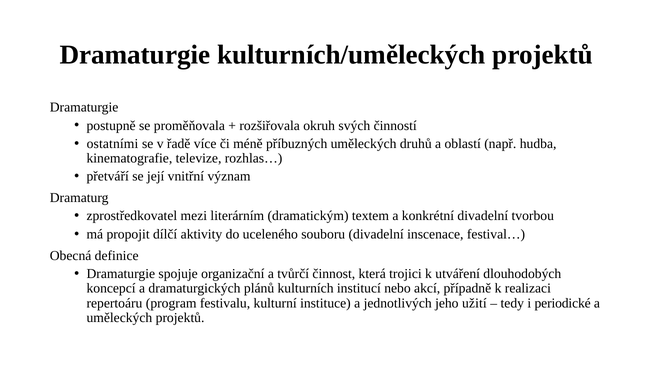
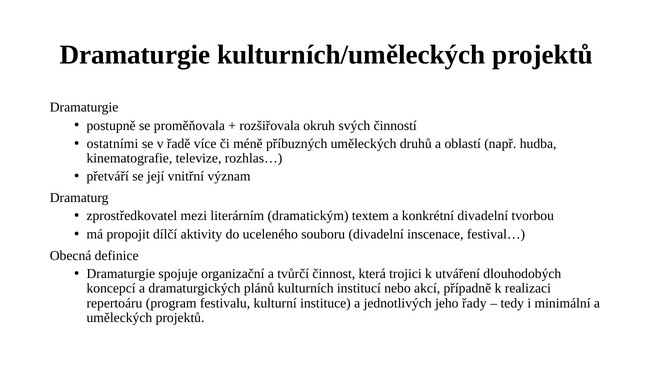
užití: užití -> řady
periodické: periodické -> minimální
